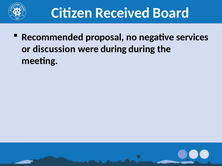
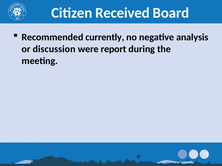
proposal: proposal -> currently
services: services -> analysis
were during: during -> report
